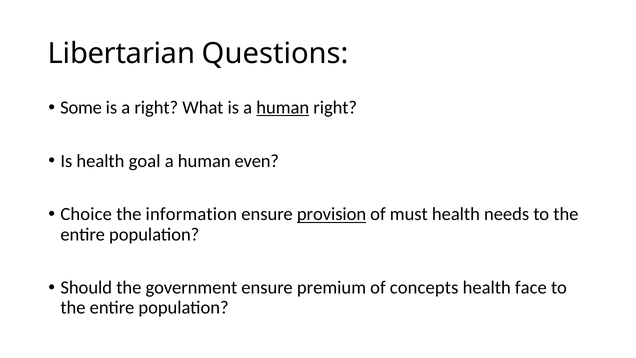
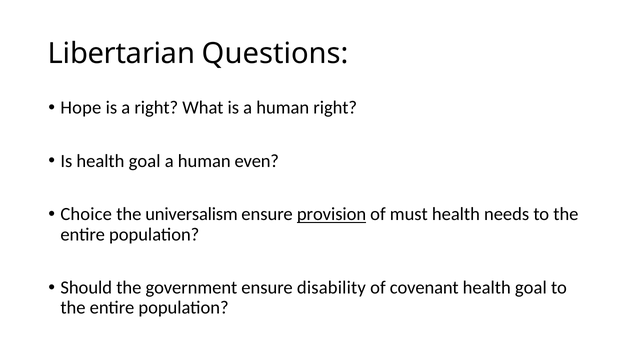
Some: Some -> Hope
human at (283, 108) underline: present -> none
information: information -> universalism
premium: premium -> disability
concepts: concepts -> covenant
face at (531, 288): face -> goal
